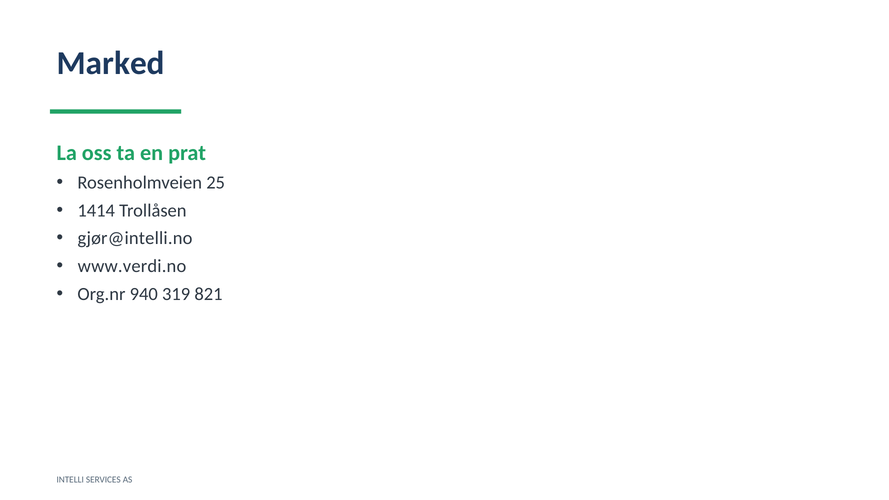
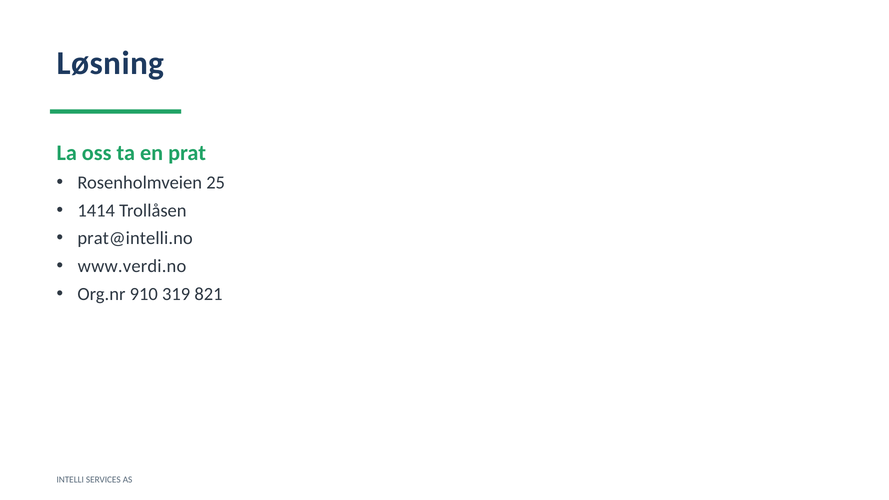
Marked: Marked -> Løsning
gjør@intelli.no: gjør@intelli.no -> prat@intelli.no
940: 940 -> 910
